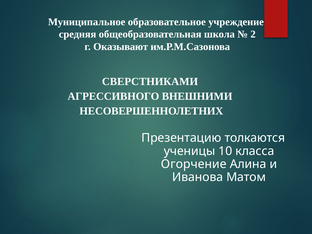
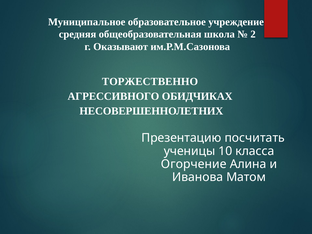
СВЕРСТНИКАМИ: СВЕРСТНИКАМИ -> ТОРЖЕСТВЕННО
ВНЕШНИМИ: ВНЕШНИМИ -> ОБИДЧИКАХ
толкаются: толкаются -> посчитать
